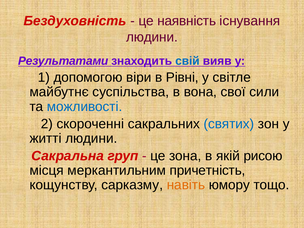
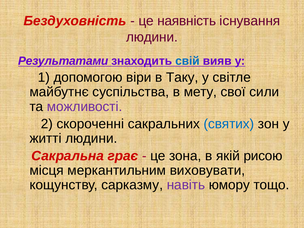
Рівні: Рівні -> Таку
вона: вона -> мету
можливості colour: blue -> purple
груп: груп -> грає
причетність: причетність -> виховувати
навіть colour: orange -> purple
